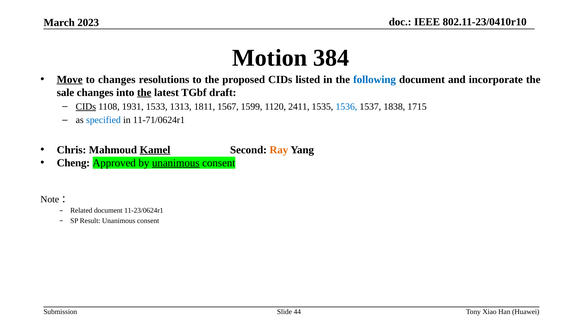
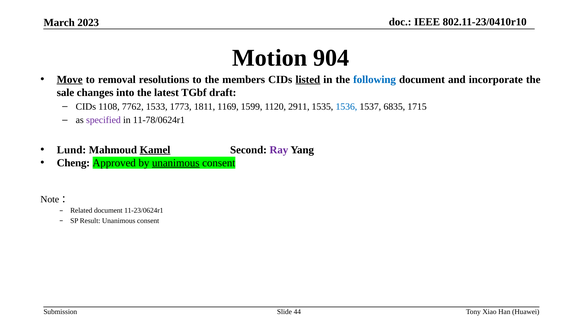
384: 384 -> 904
to changes: changes -> removal
proposed: proposed -> members
listed underline: none -> present
the at (144, 93) underline: present -> none
CIDs at (86, 107) underline: present -> none
1931: 1931 -> 7762
1313: 1313 -> 1773
1567: 1567 -> 1169
2411: 2411 -> 2911
1838: 1838 -> 6835
specified colour: blue -> purple
11-71/0624r1: 11-71/0624r1 -> 11-78/0624r1
Chris: Chris -> Lund
Ray colour: orange -> purple
